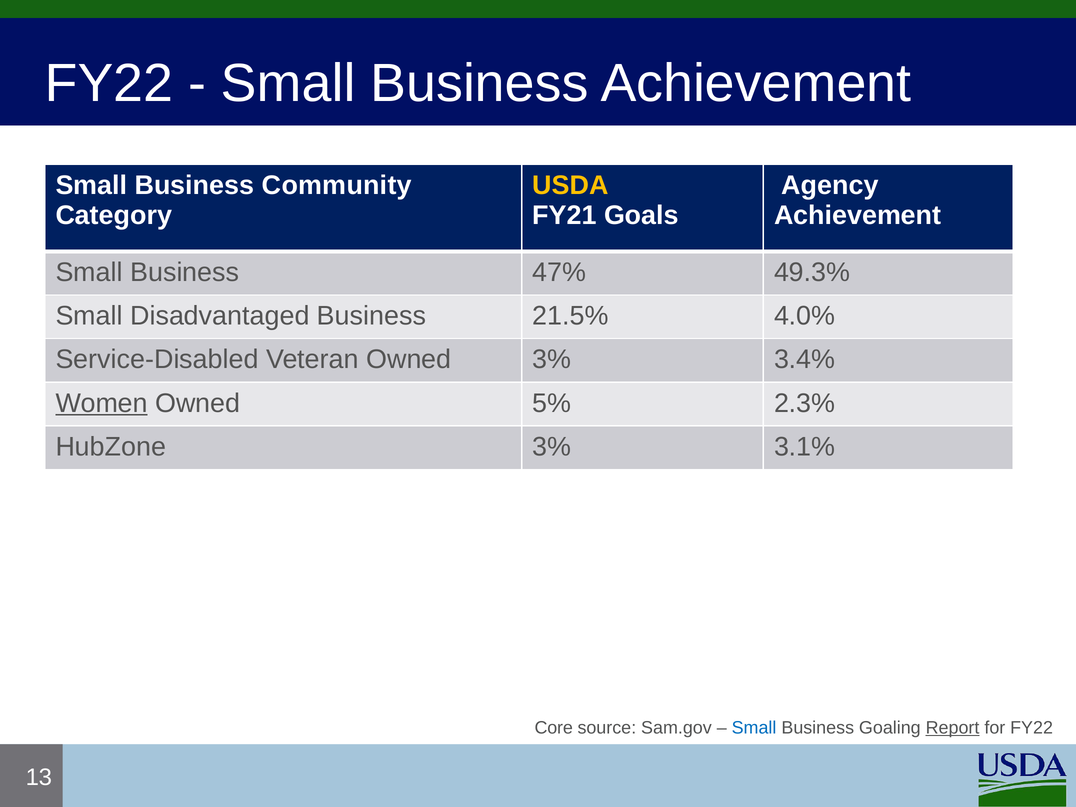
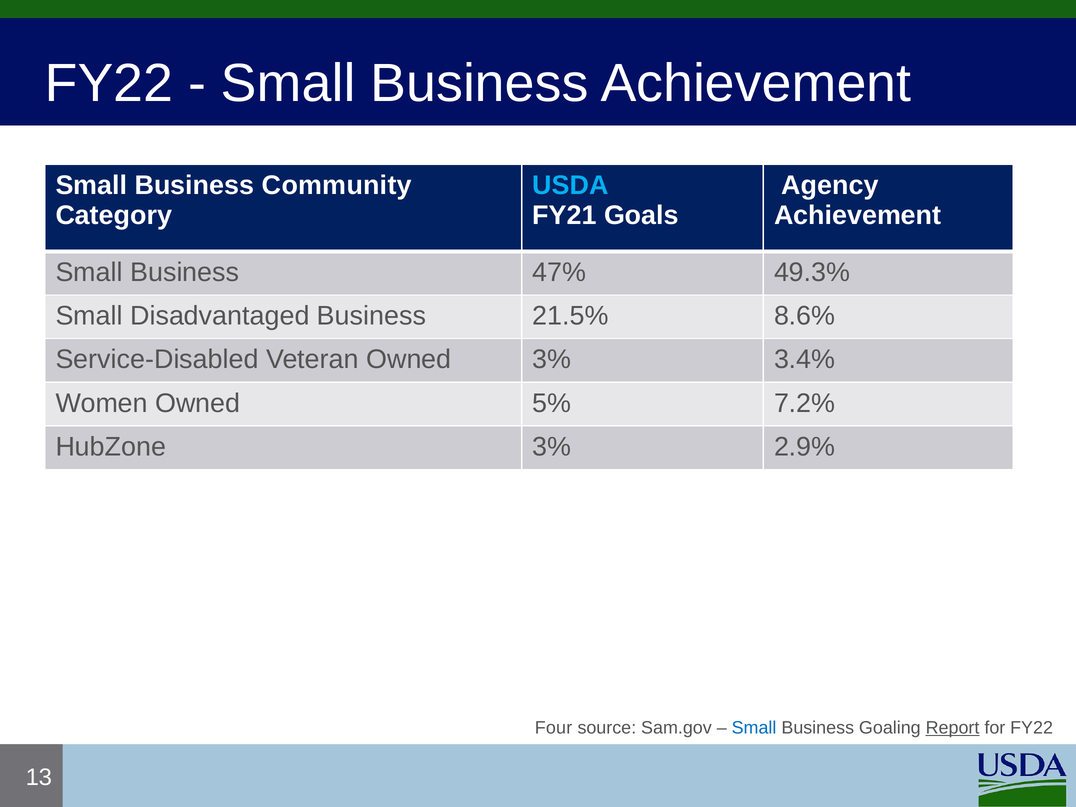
USDA colour: yellow -> light blue
4.0%: 4.0% -> 8.6%
Women underline: present -> none
2.3%: 2.3% -> 7.2%
3.1%: 3.1% -> 2.9%
Core: Core -> Four
